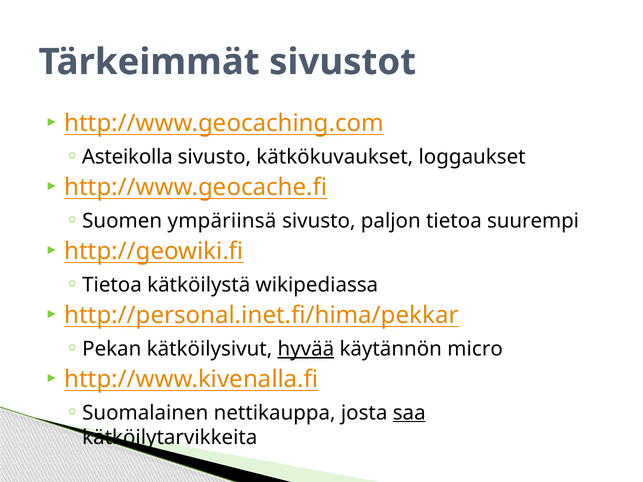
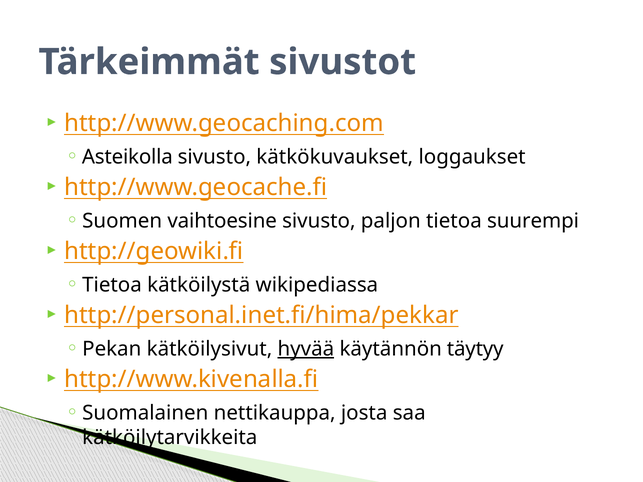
ympäriinsä: ympäriinsä -> vaihtoesine
micro: micro -> täytyy
saa underline: present -> none
